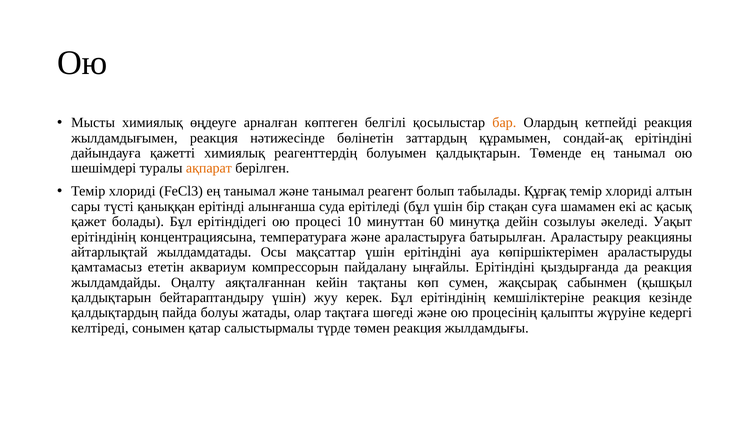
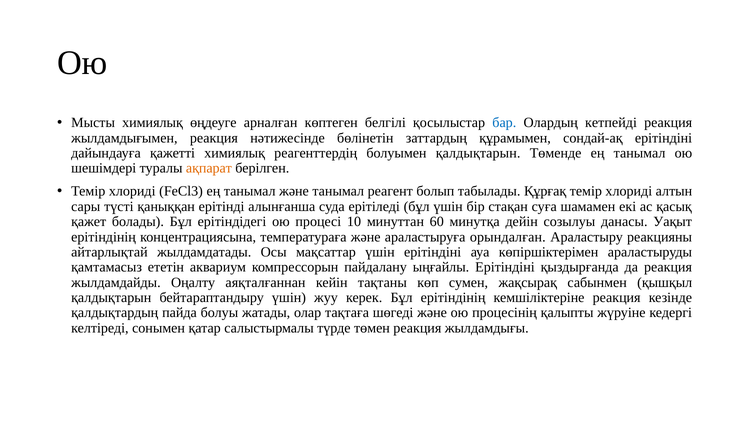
бар colour: orange -> blue
әкеледі: әкеледі -> данасы
батырылған: батырылған -> орындалған
